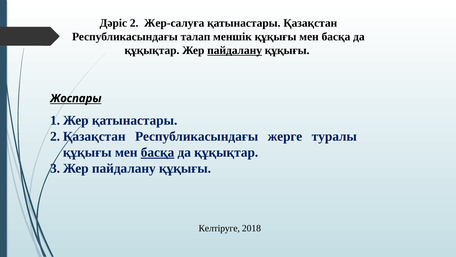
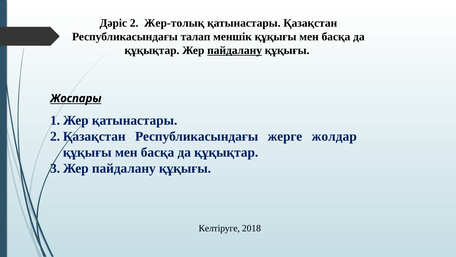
Жер-салуға: Жер-салуға -> Жер-толық
туралы: туралы -> жолдар
басқа at (158, 152) underline: present -> none
